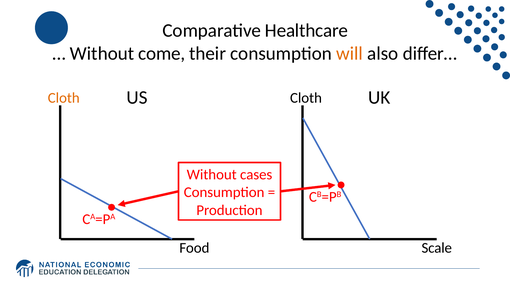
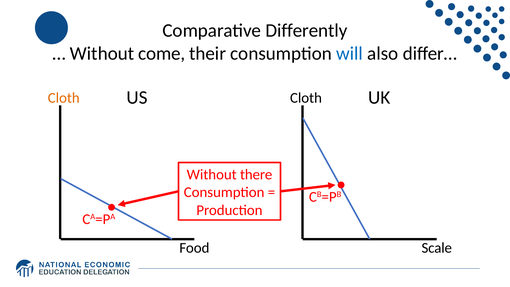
Healthcare: Healthcare -> Differently
will colour: orange -> blue
cases: cases -> there
